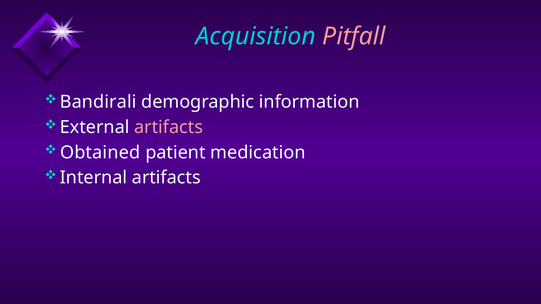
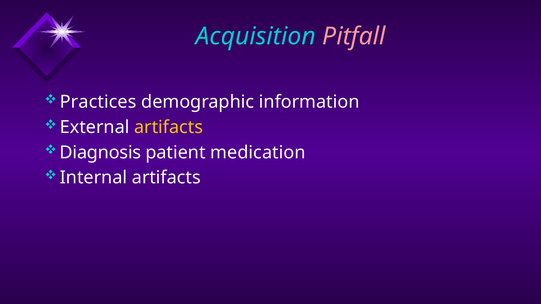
Bandirali: Bandirali -> Practices
artifacts at (169, 127) colour: pink -> yellow
Obtained: Obtained -> Diagnosis
